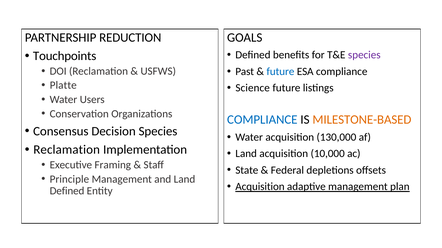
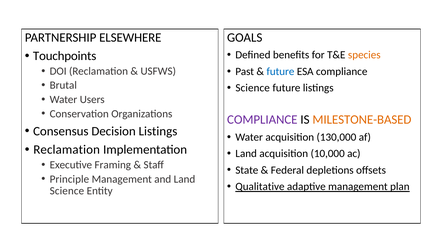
REDUCTION: REDUCTION -> ELSEWHERE
species at (364, 55) colour: purple -> orange
Platte: Platte -> Brutal
COMPLIANCE at (262, 120) colour: blue -> purple
Decision Species: Species -> Listings
Acquisition at (260, 187): Acquisition -> Qualitative
Defined at (67, 191): Defined -> Science
